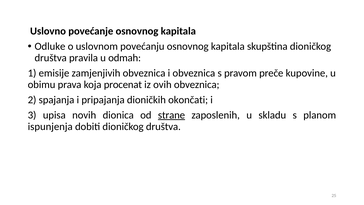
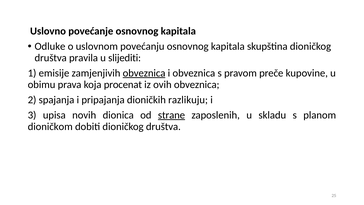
odmah: odmah -> slijediti
obveznica at (144, 73) underline: none -> present
okončati: okončati -> razlikuju
ispunjenja: ispunjenja -> dioničkom
